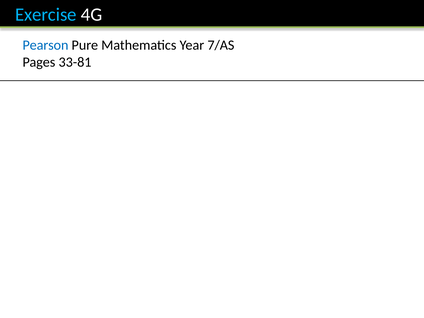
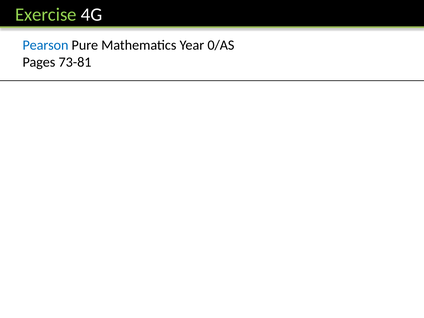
Exercise colour: light blue -> light green
7/AS: 7/AS -> 0/AS
33-81: 33-81 -> 73-81
